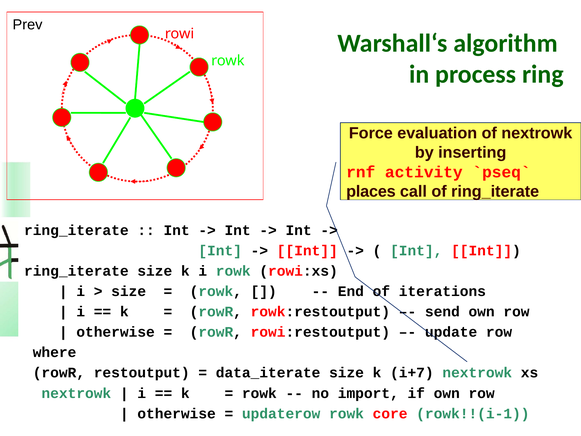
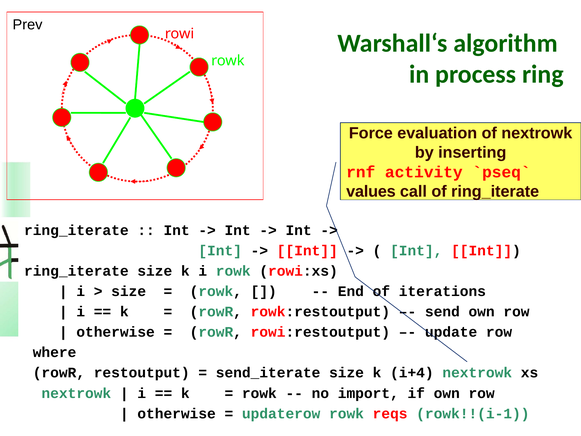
places: places -> values
data_iterate: data_iterate -> send_iterate
i+7: i+7 -> i+4
core: core -> reqs
